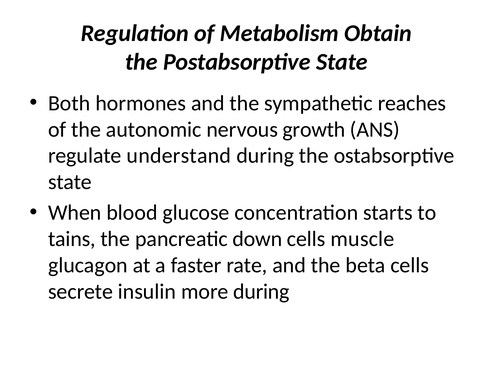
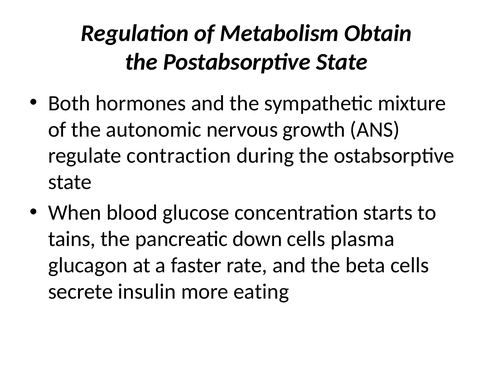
reaches: reaches -> mixture
understand: understand -> contraction
muscle: muscle -> plasma
more during: during -> eating
